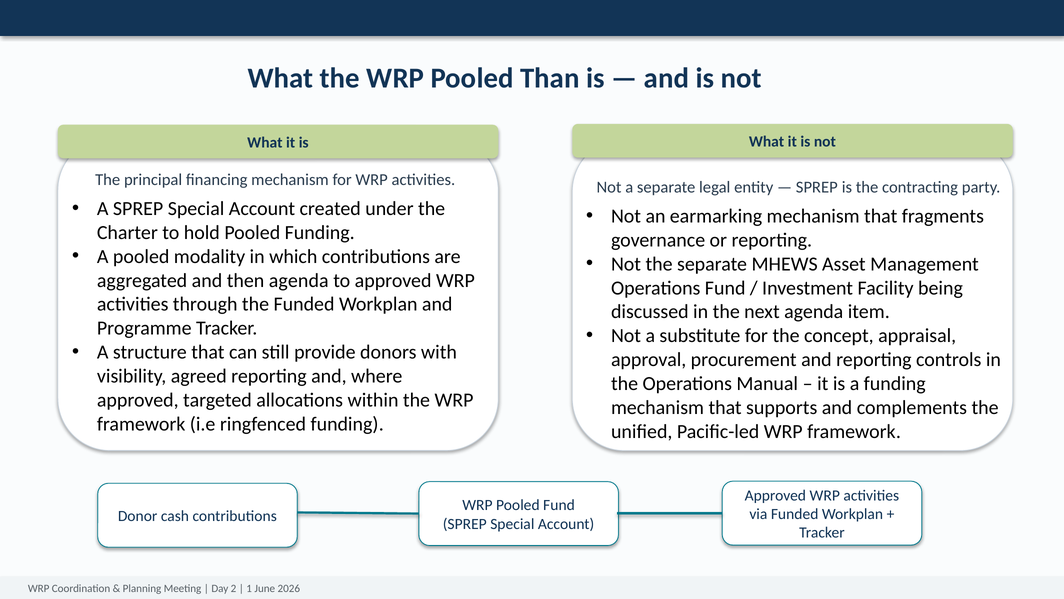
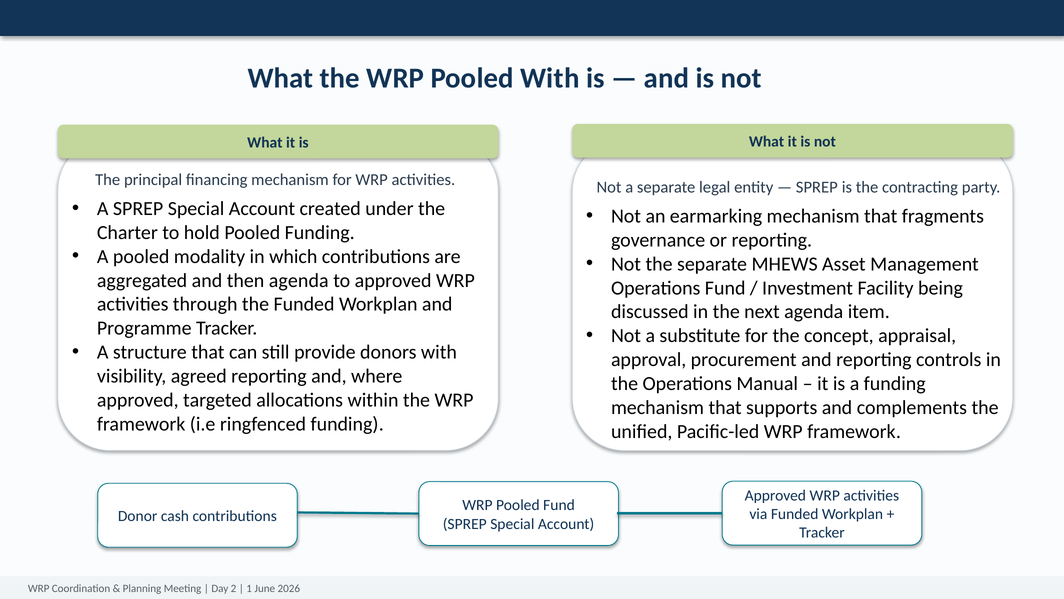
Pooled Than: Than -> With
